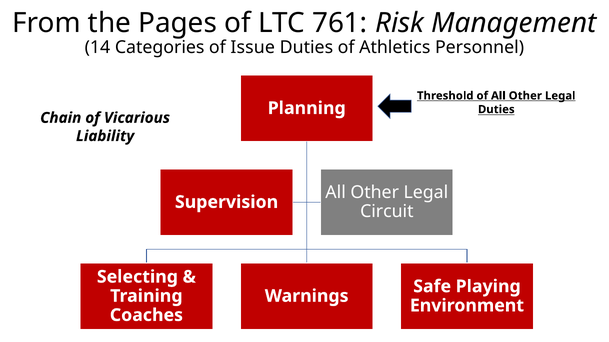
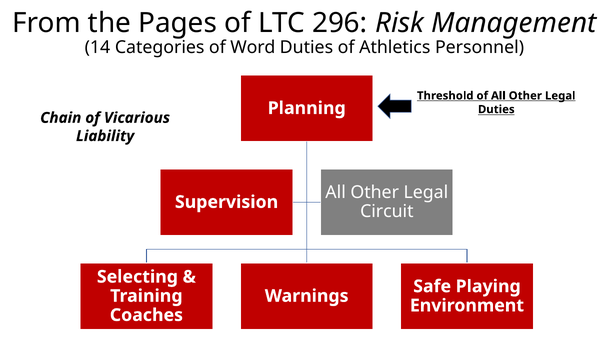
761: 761 -> 296
Issue: Issue -> Word
